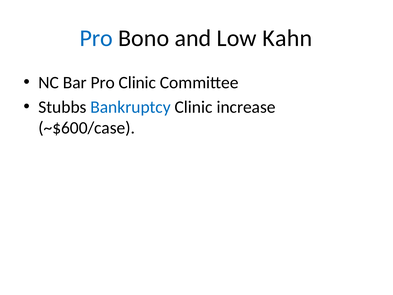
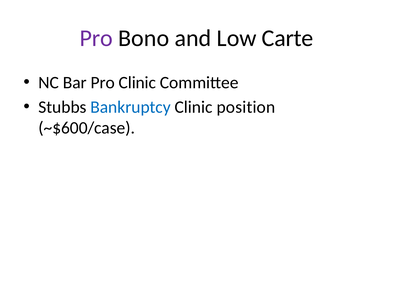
Pro at (96, 38) colour: blue -> purple
Kahn: Kahn -> Carte
increase: increase -> position
